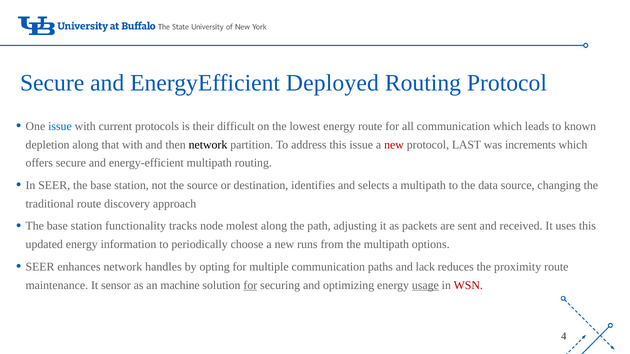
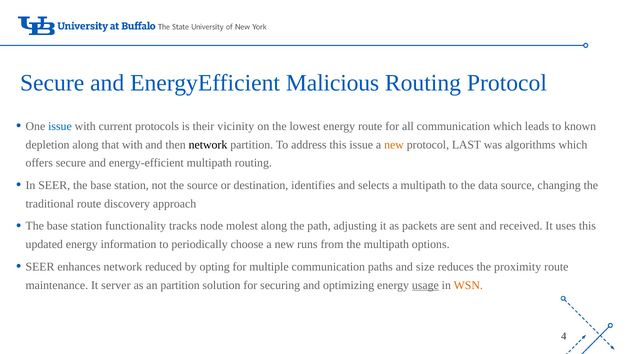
Deployed: Deployed -> Malicious
difficult: difficult -> vicinity
new at (394, 145) colour: red -> orange
increments: increments -> algorithms
handles: handles -> reduced
lack: lack -> size
sensor: sensor -> server
an machine: machine -> partition
for at (250, 286) underline: present -> none
WSN colour: red -> orange
